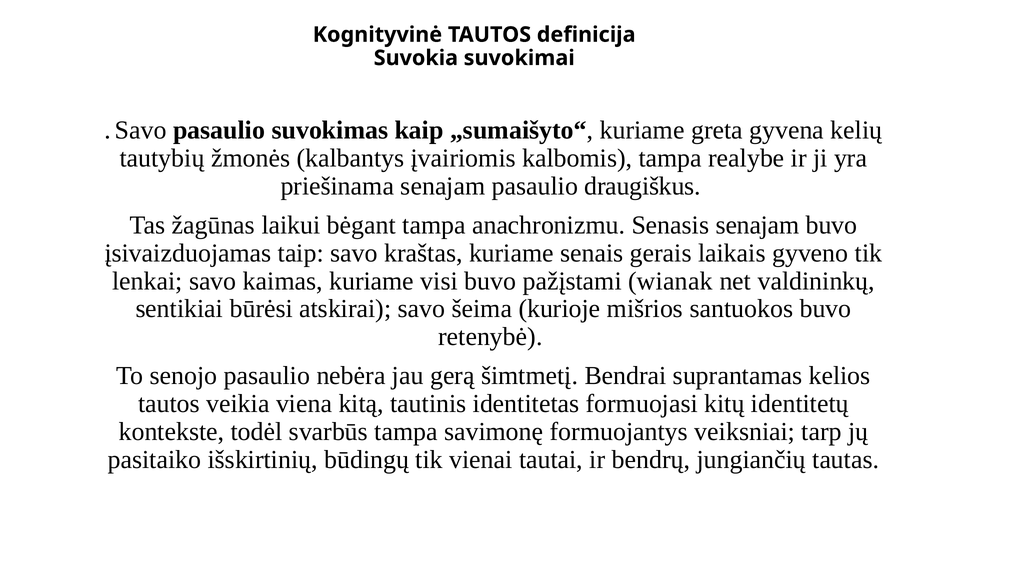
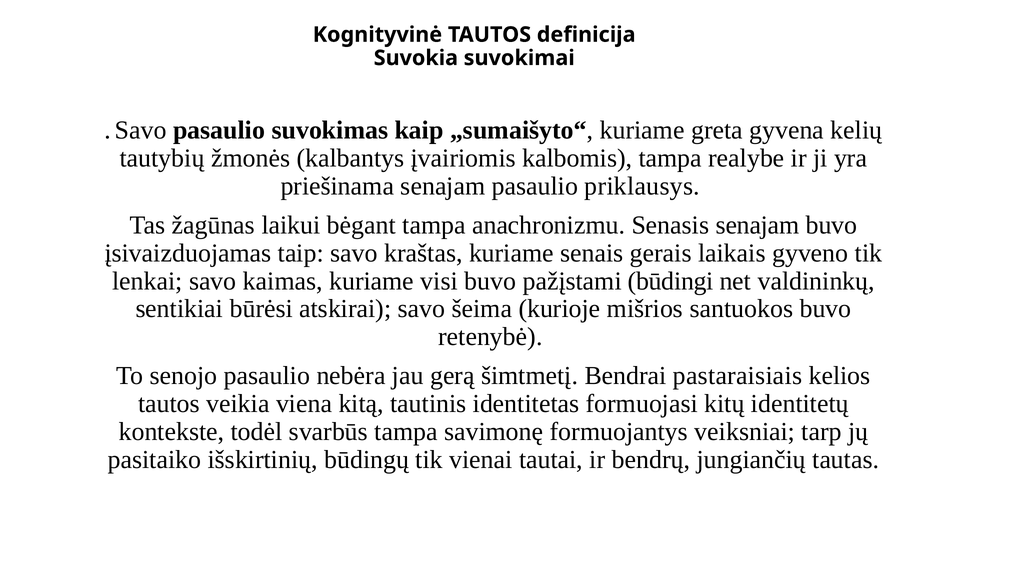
draugiškus: draugiškus -> priklausys
wianak: wianak -> būdingi
suprantamas: suprantamas -> pastaraisiais
